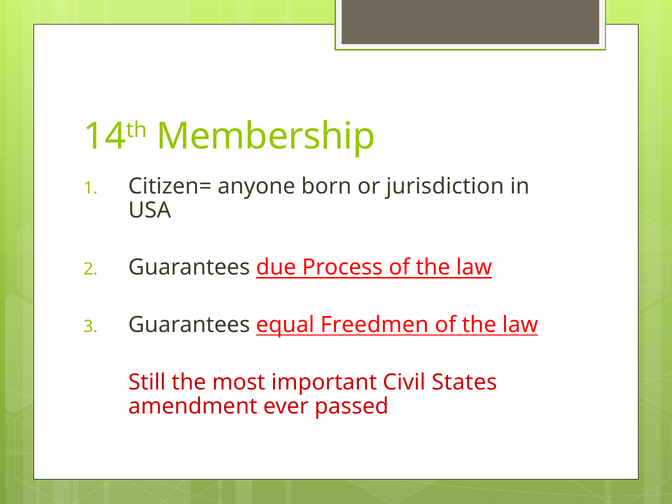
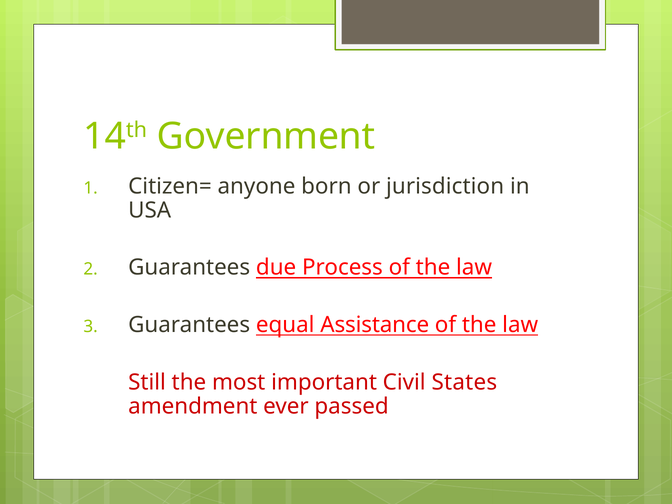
Membership: Membership -> Government
Freedmen: Freedmen -> Assistance
